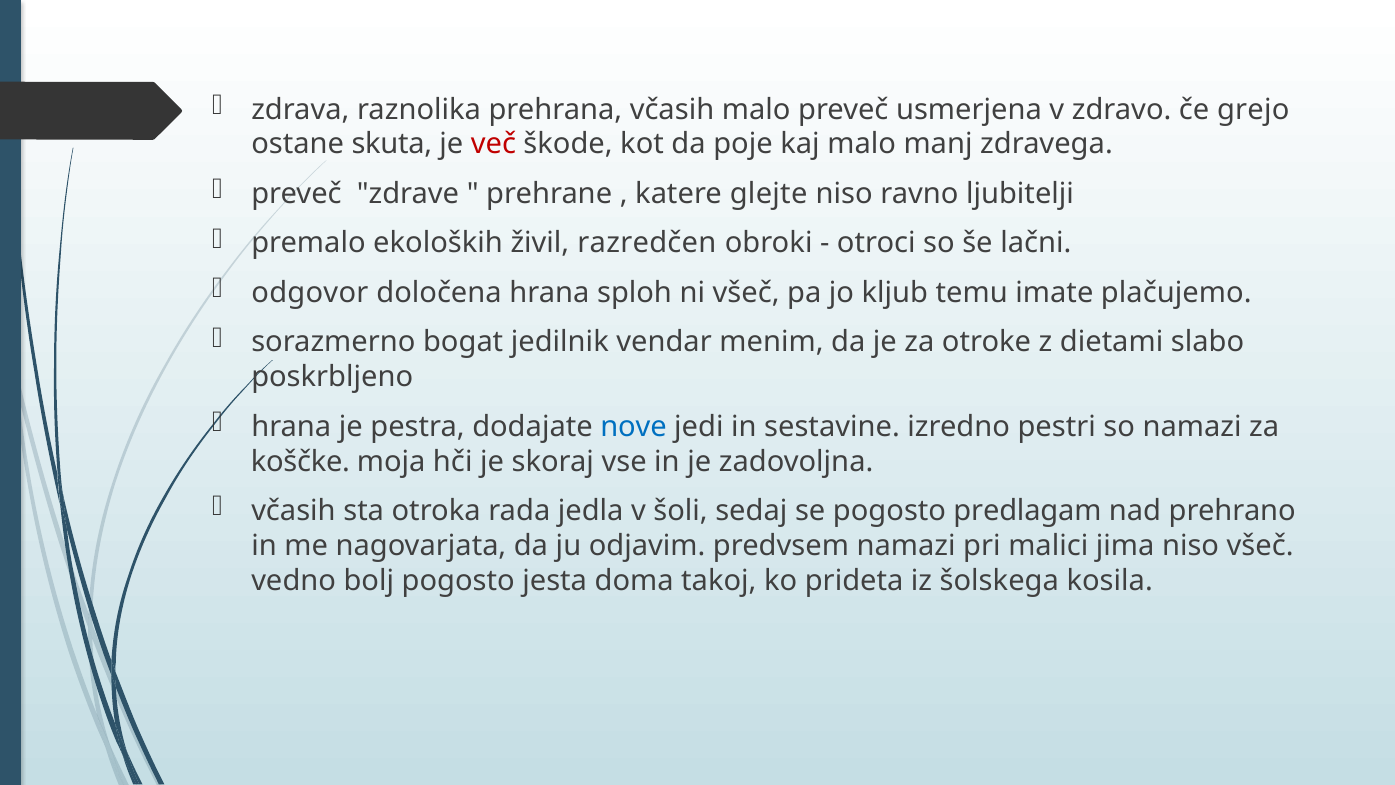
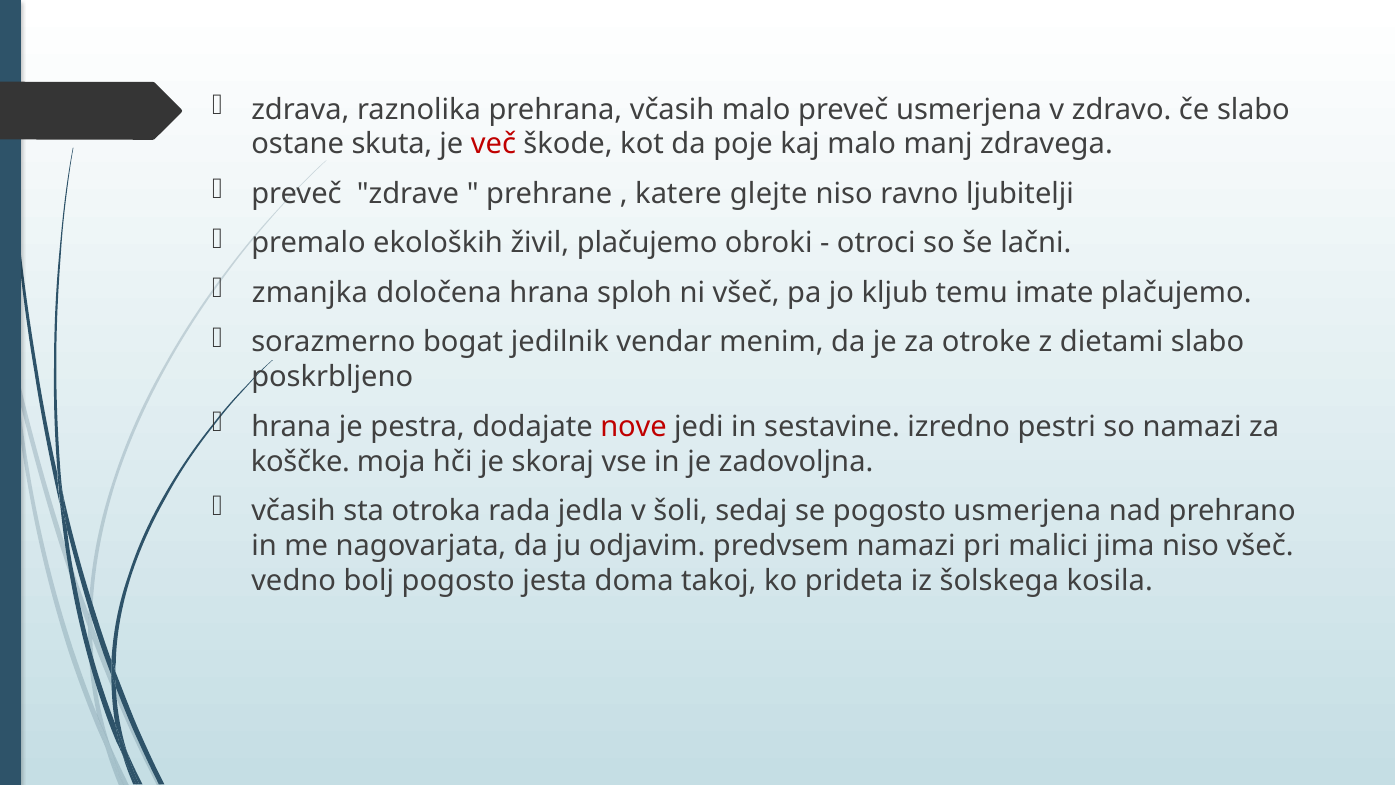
če grejo: grejo -> slabo
živil razredčen: razredčen -> plačujemo
odgovor: odgovor -> zmanjka
nove colour: blue -> red
pogosto predlagam: predlagam -> usmerjena
